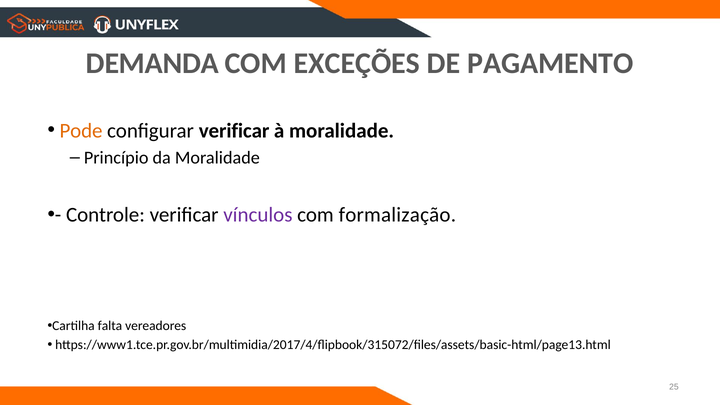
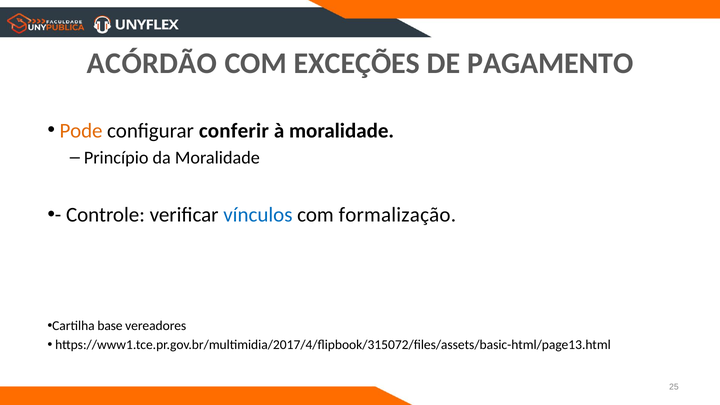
DEMANDA: DEMANDA -> ACÓRDÃO
configurar verificar: verificar -> conferir
vínculos colour: purple -> blue
falta: falta -> base
